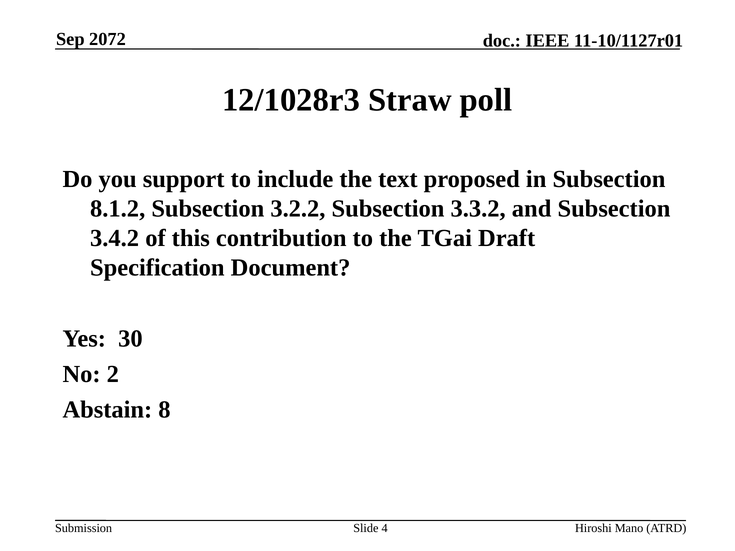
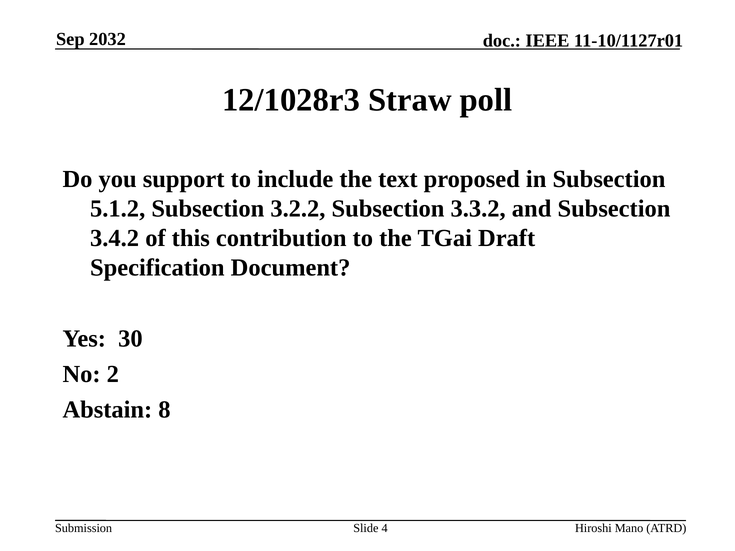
2072: 2072 -> 2032
8.1.2: 8.1.2 -> 5.1.2
